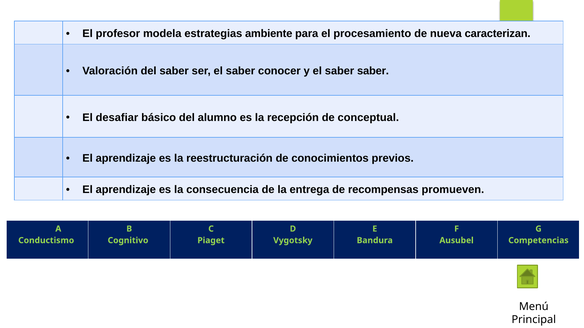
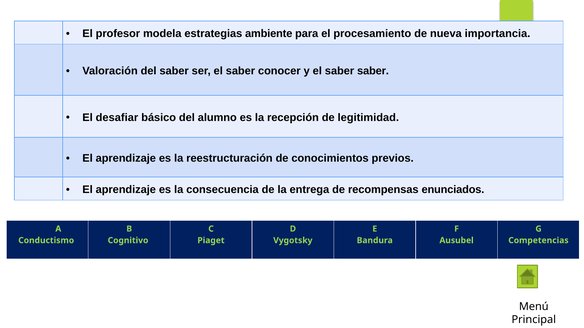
caracterizan: caracterizan -> importancia
conceptual: conceptual -> legitimidad
promueven: promueven -> enunciados
